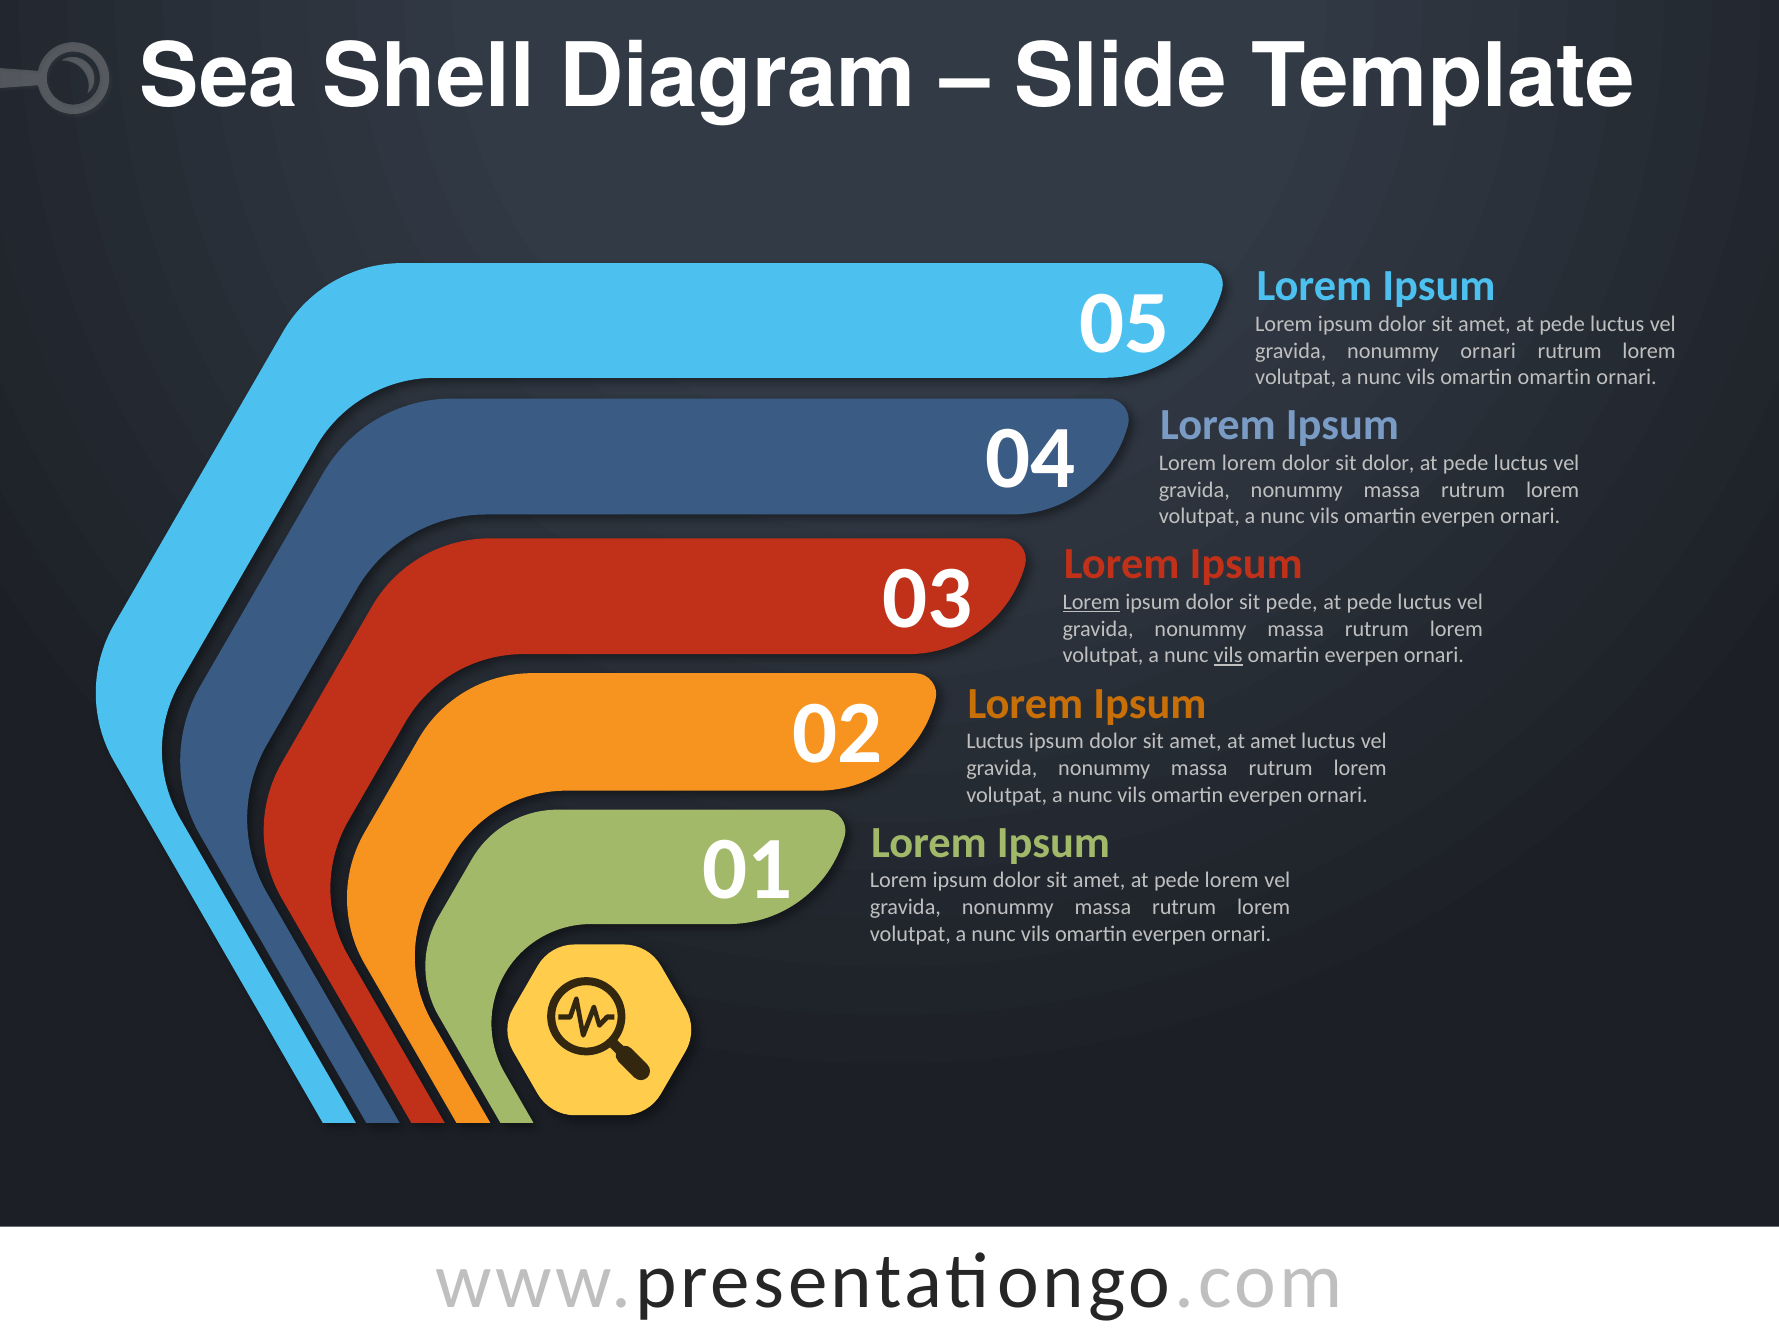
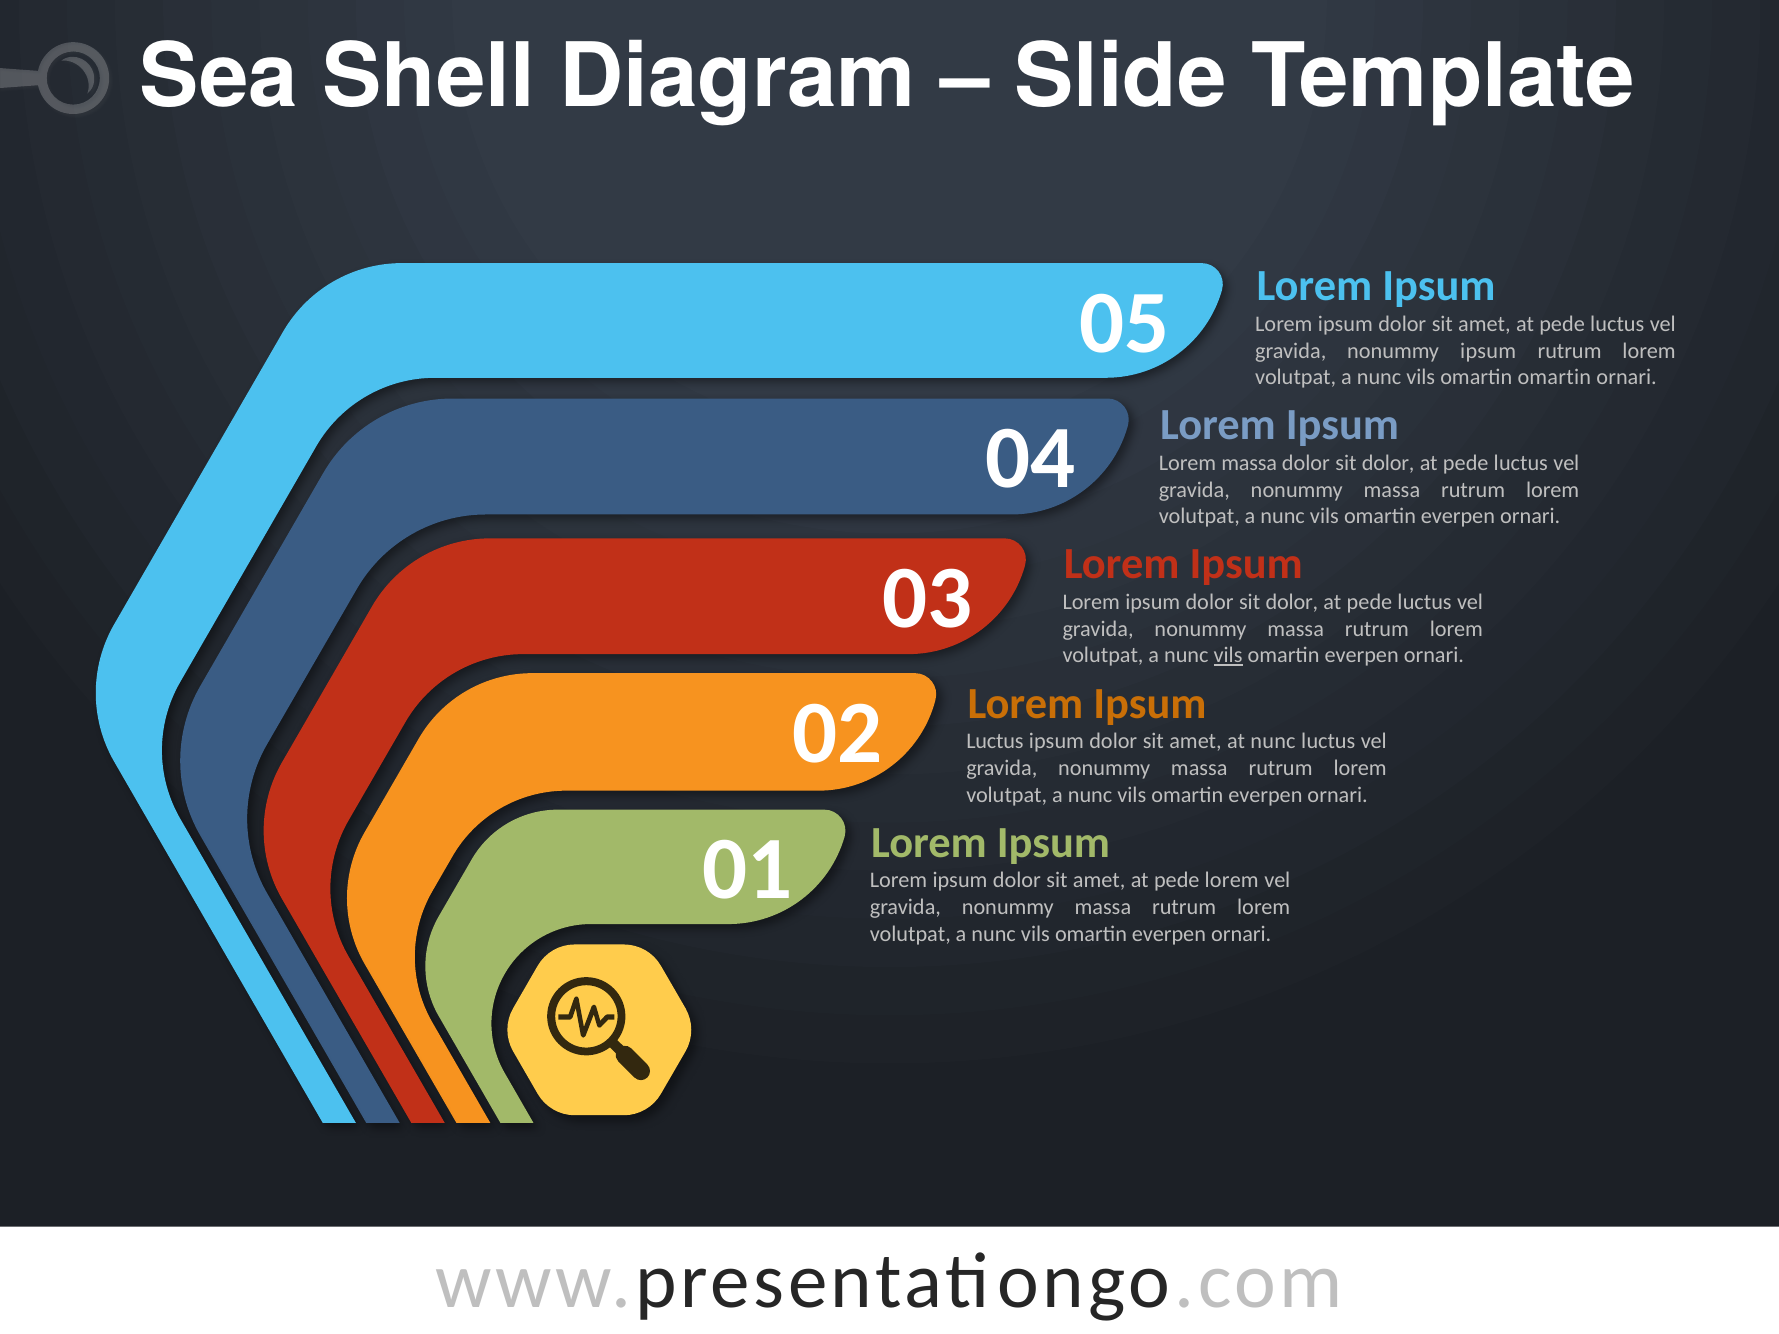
nonummy ornari: ornari -> ipsum
Lorem lorem: lorem -> massa
Lorem at (1091, 602) underline: present -> none
ipsum dolor sit pede: pede -> dolor
at amet: amet -> nunc
